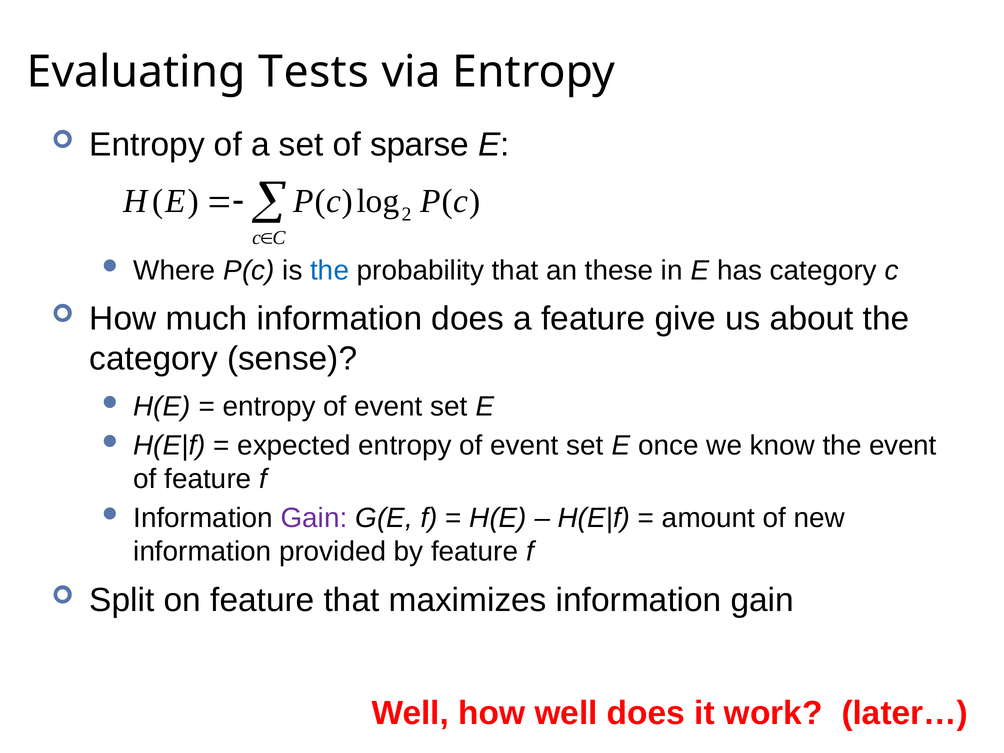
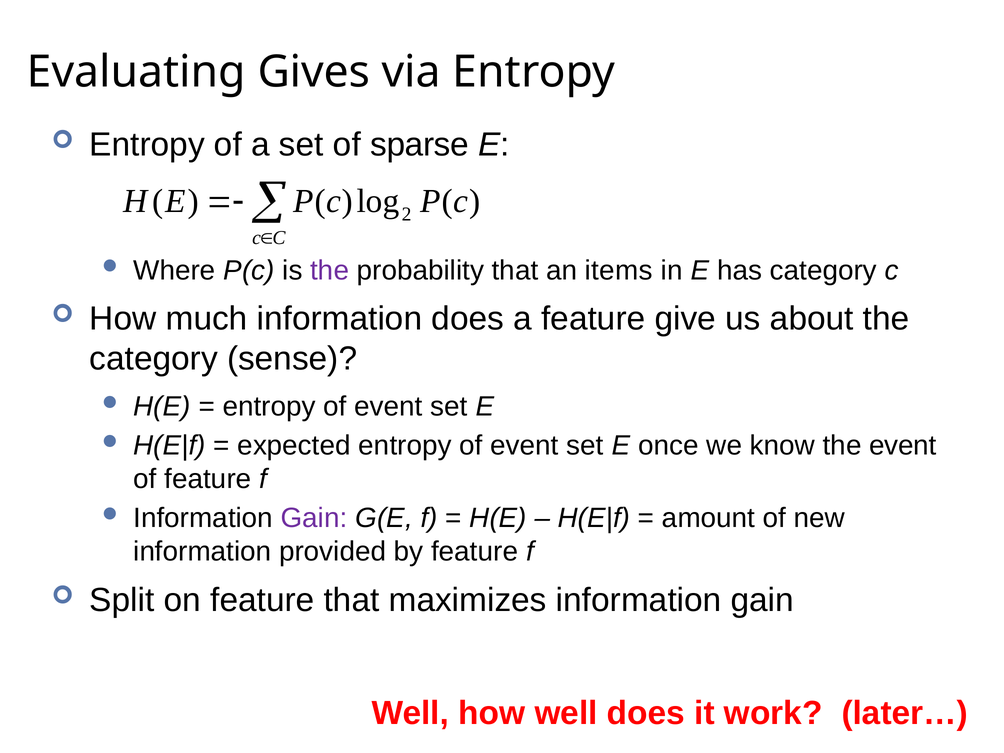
Tests: Tests -> Gives
the at (330, 270) colour: blue -> purple
these: these -> items
